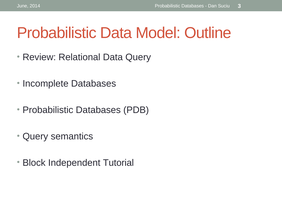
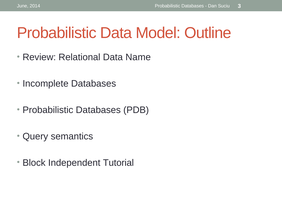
Data Query: Query -> Name
